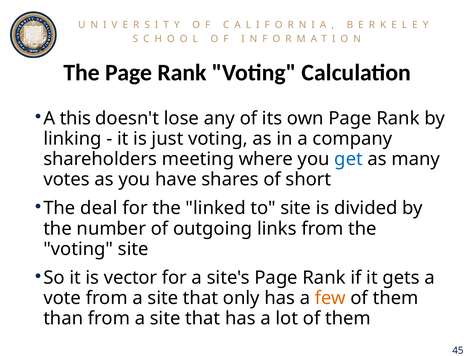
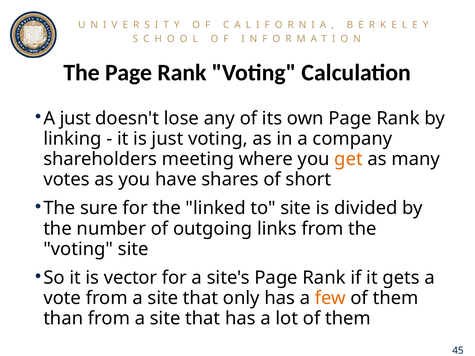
this at (75, 118): this -> just
get colour: blue -> orange
deal: deal -> sure
